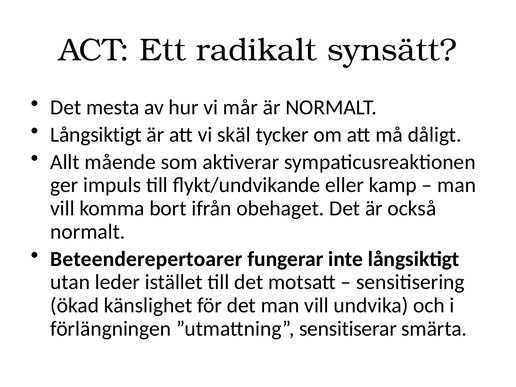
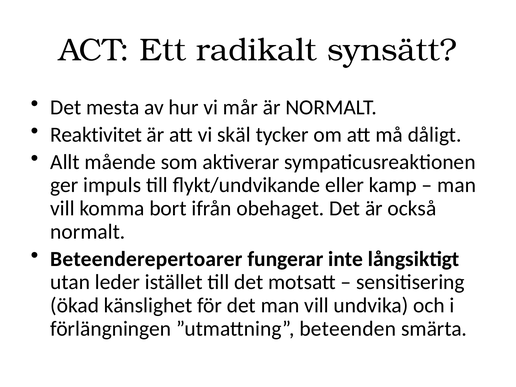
Långsiktigt at (96, 135): Långsiktigt -> Reaktivitet
sensitiserar: sensitiserar -> beteenden
